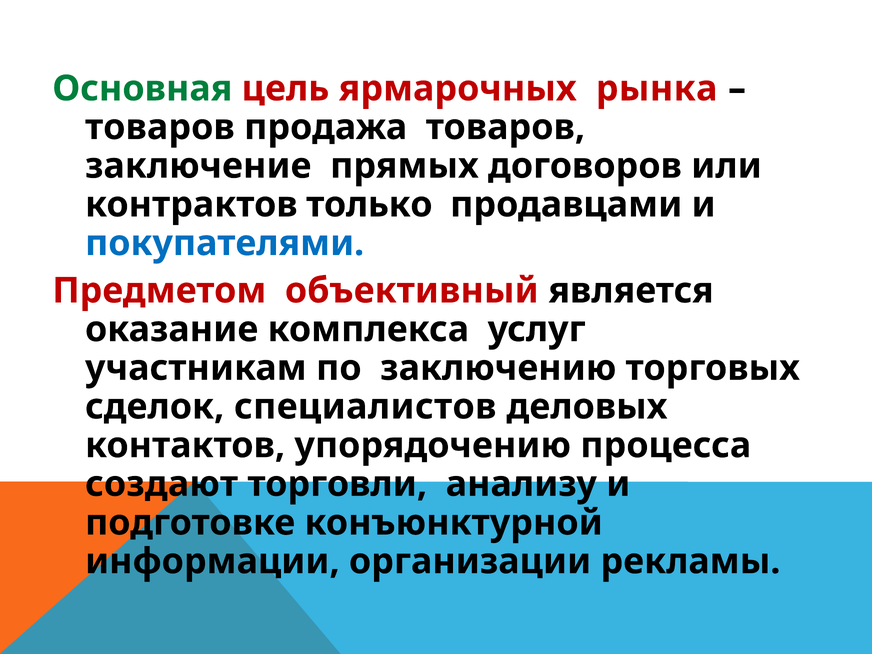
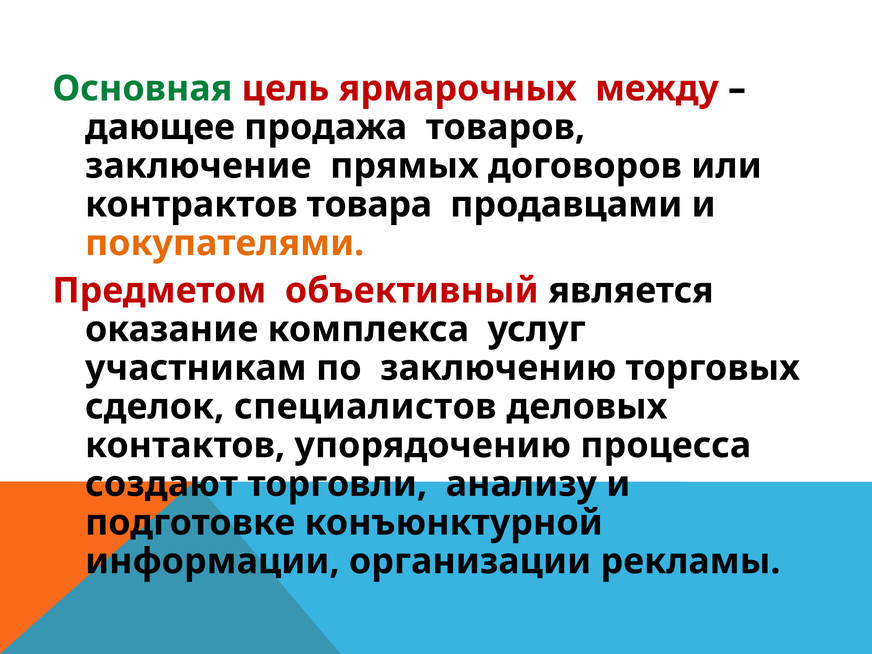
рынка: рынка -> между
товаров at (160, 127): товаров -> дающее
только: только -> товара
покупателями colour: blue -> orange
